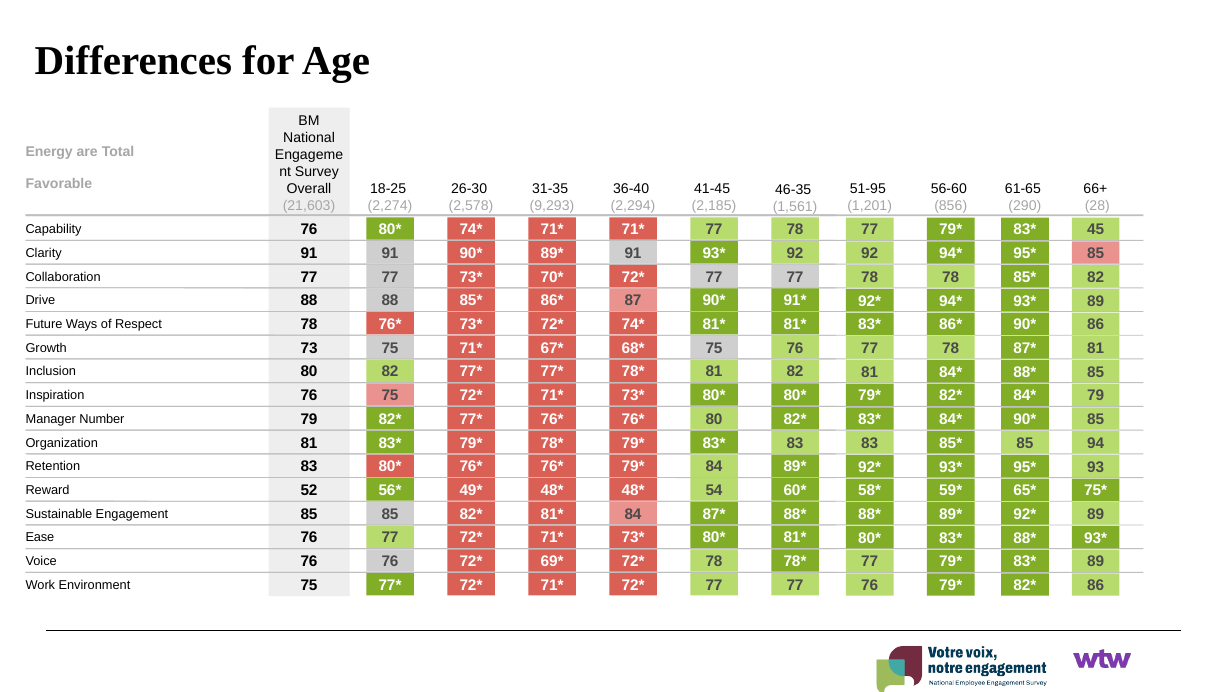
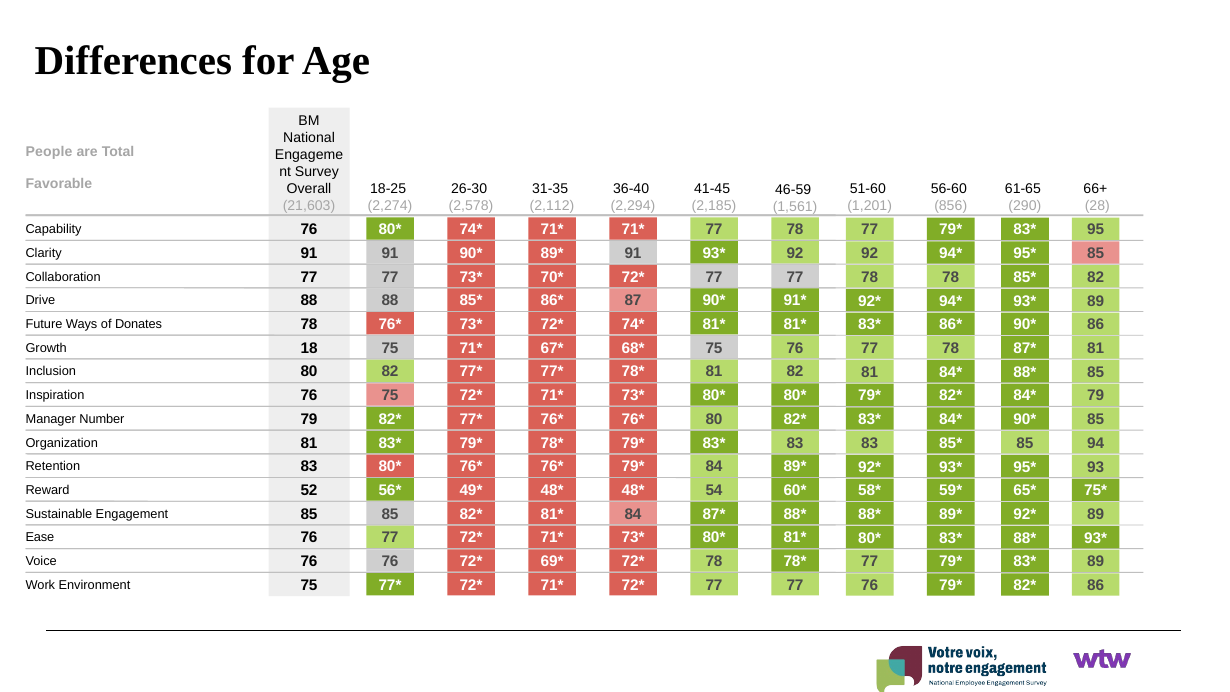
Energy: Energy -> People
51-95: 51-95 -> 51-60
46-35: 46-35 -> 46-59
9,293: 9,293 -> 2,112
45: 45 -> 95
Respect: Respect -> Donates
73: 73 -> 18
